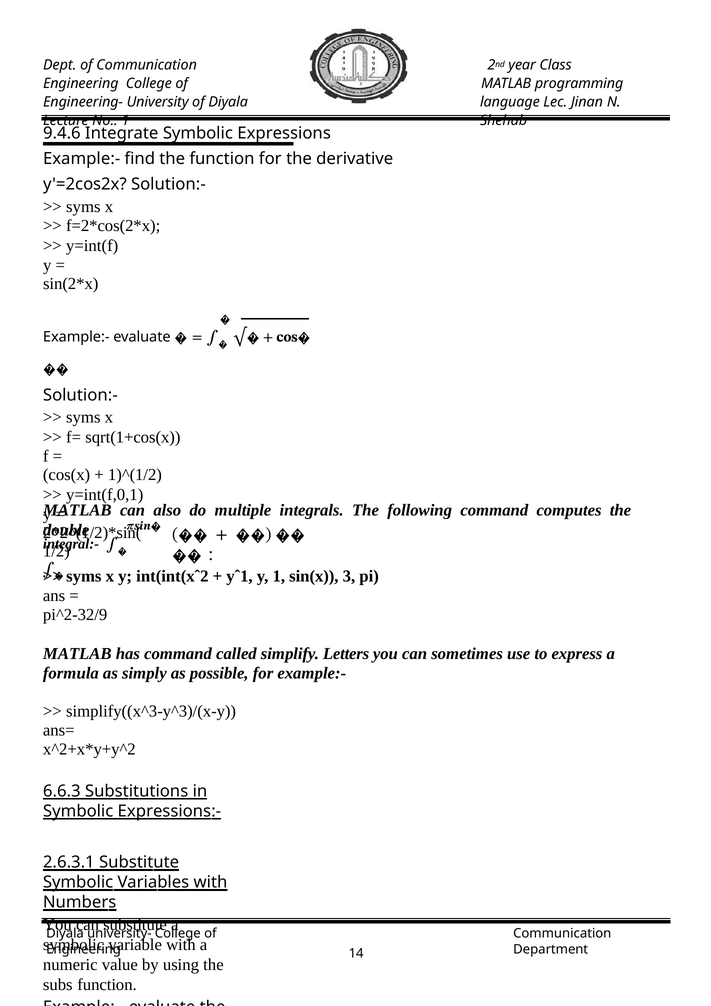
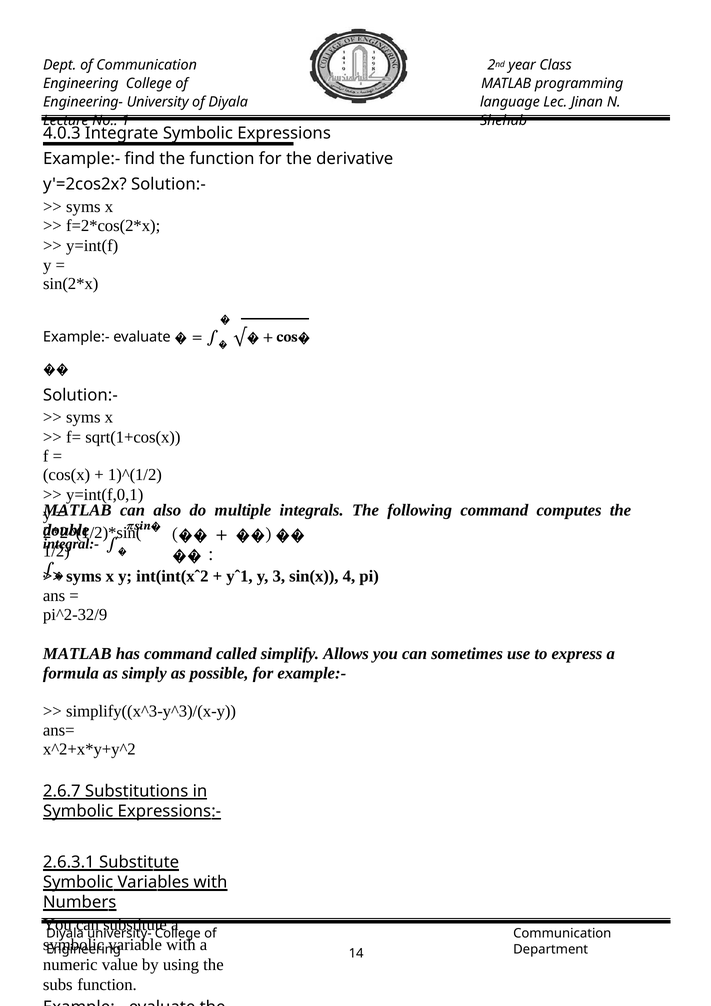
9.4.6: 9.4.6 -> 4.0.3
y 1: 1 -> 3
3: 3 -> 4
Letters: Letters -> Allows
6.6.3: 6.6.3 -> 2.6.7
